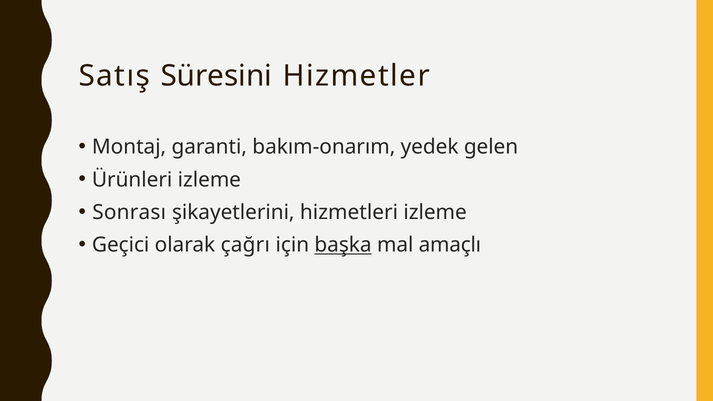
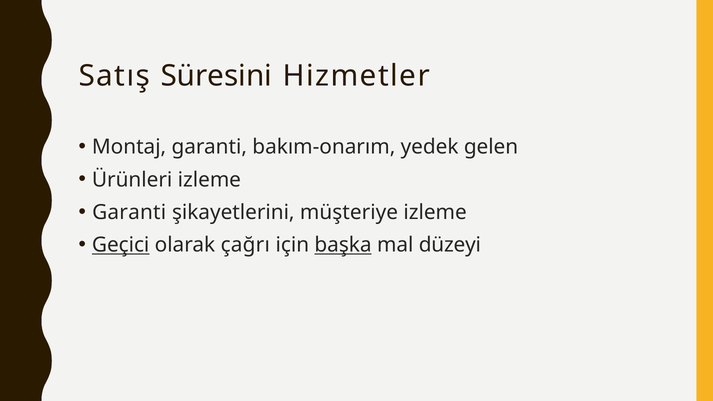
Sonrası at (129, 212): Sonrası -> Garanti
hizmetleri: hizmetleri -> müşteriye
Geçici underline: none -> present
amaçlı: amaçlı -> düzeyi
